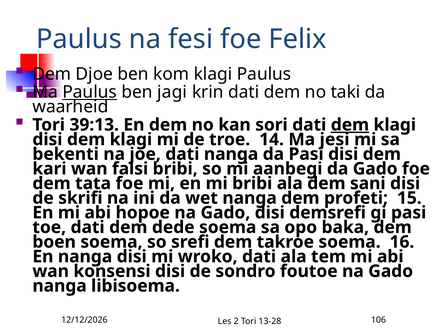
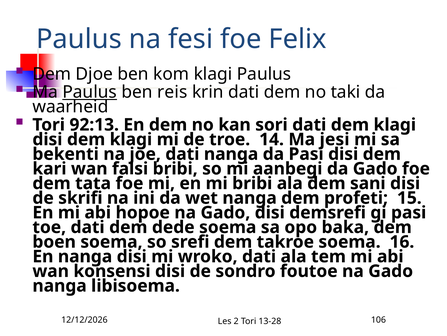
jagi: jagi -> reis
39:13: 39:13 -> 92:13
dem at (350, 125) underline: present -> none
